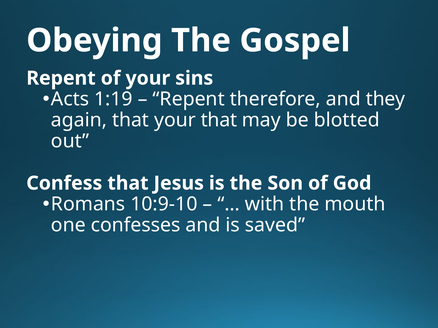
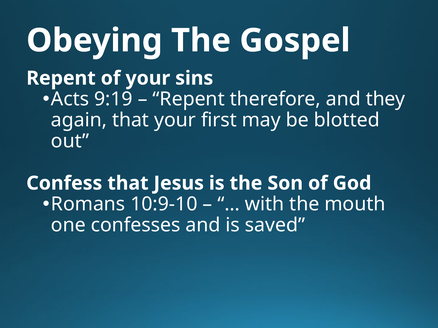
1:19: 1:19 -> 9:19
your that: that -> first
